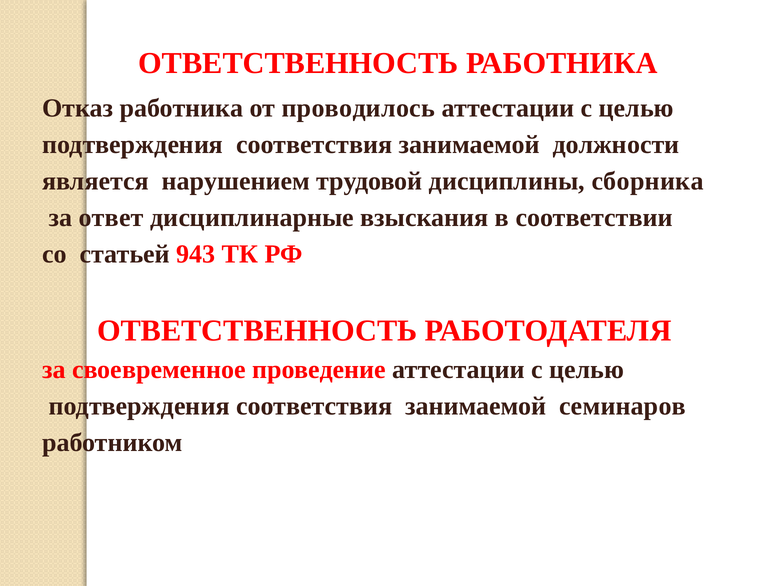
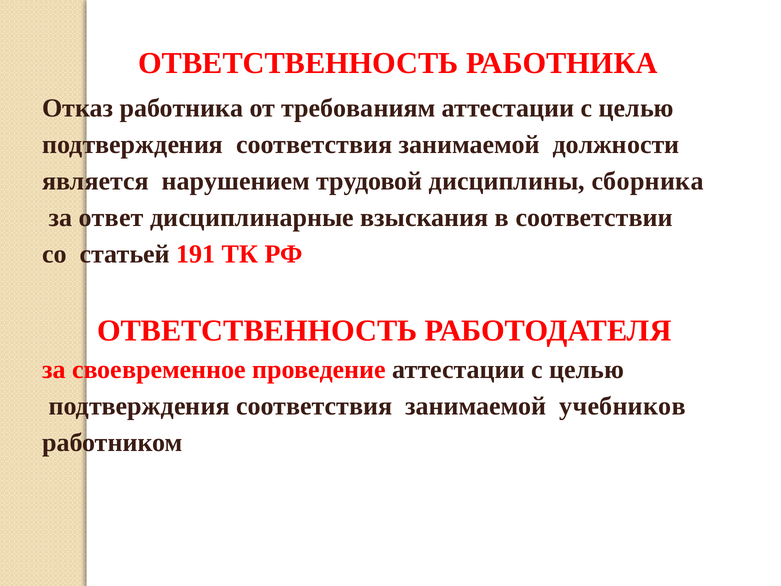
проводилось: проводилось -> требованиям
943: 943 -> 191
семинаров: семинаров -> учебников
